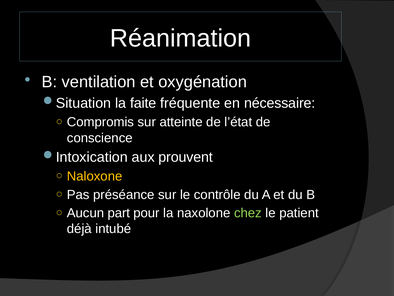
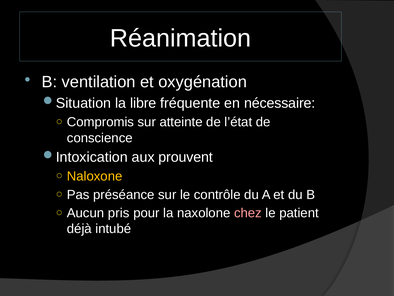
faite: faite -> libre
part: part -> pris
chez colour: light green -> pink
